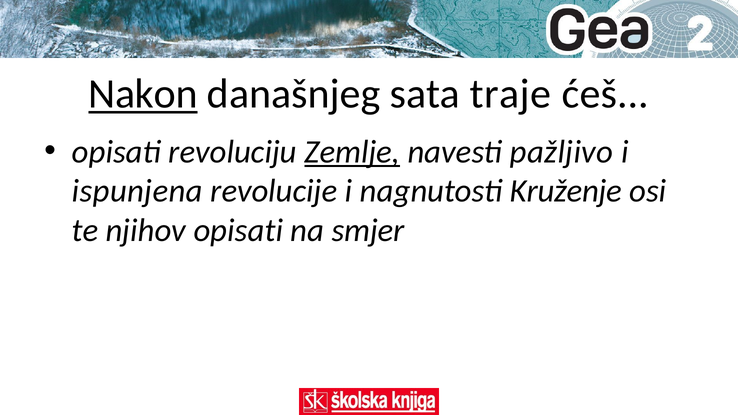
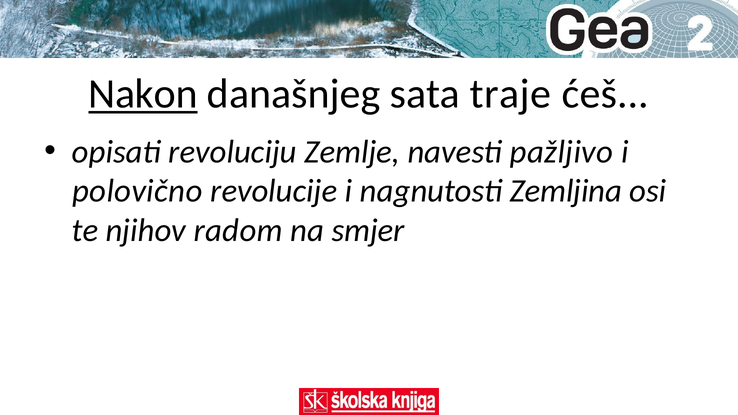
Zemlje underline: present -> none
ispunjena: ispunjena -> polovično
Kruženje: Kruženje -> Zemljina
njihov opisati: opisati -> radom
